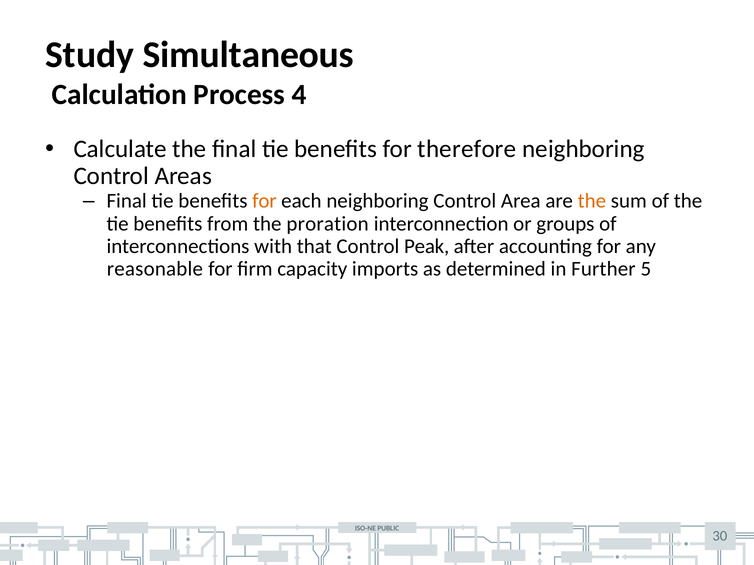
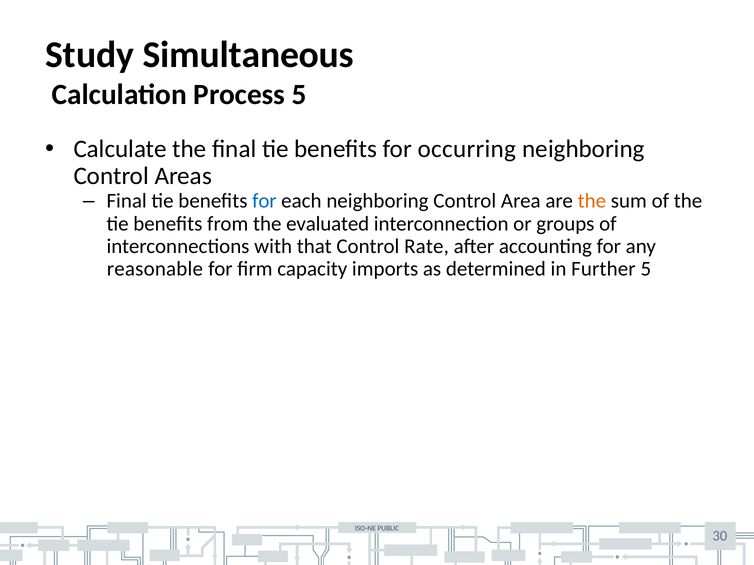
Process 4: 4 -> 5
therefore: therefore -> occurring
for at (264, 201) colour: orange -> blue
proration: proration -> evaluated
Peak: Peak -> Rate
